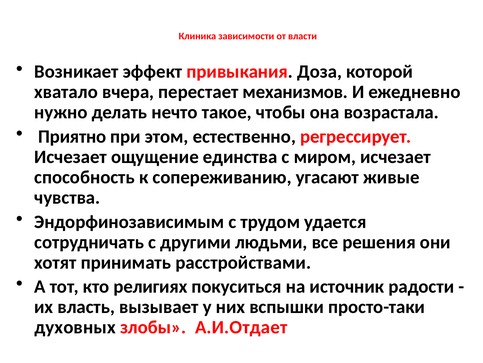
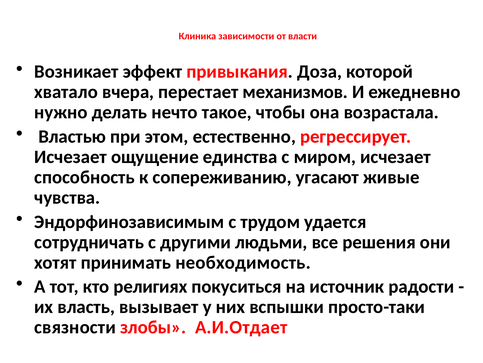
Приятно: Приятно -> Властью
расстройствами: расстройствами -> необходимость
духовных: духовных -> связности
